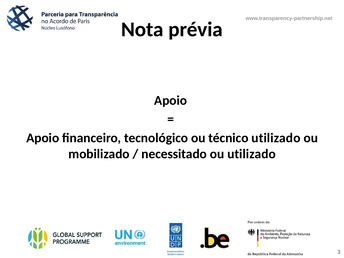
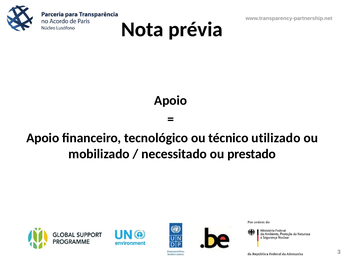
ou utilizado: utilizado -> prestado
